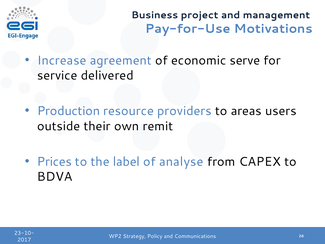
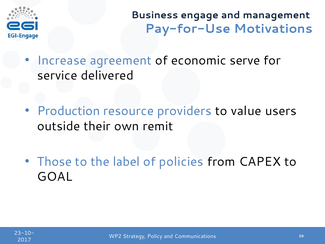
project: project -> engage
areas: areas -> value
Prices: Prices -> Those
analyse: analyse -> policies
BDVA: BDVA -> GOAL
